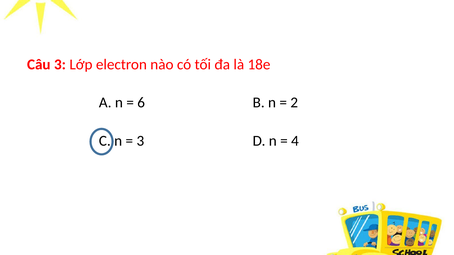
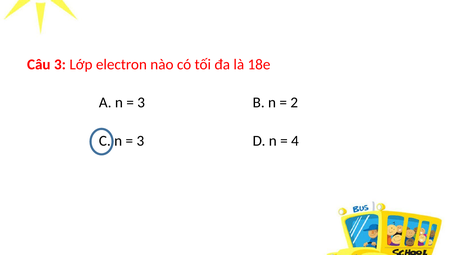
6 at (141, 103): 6 -> 3
